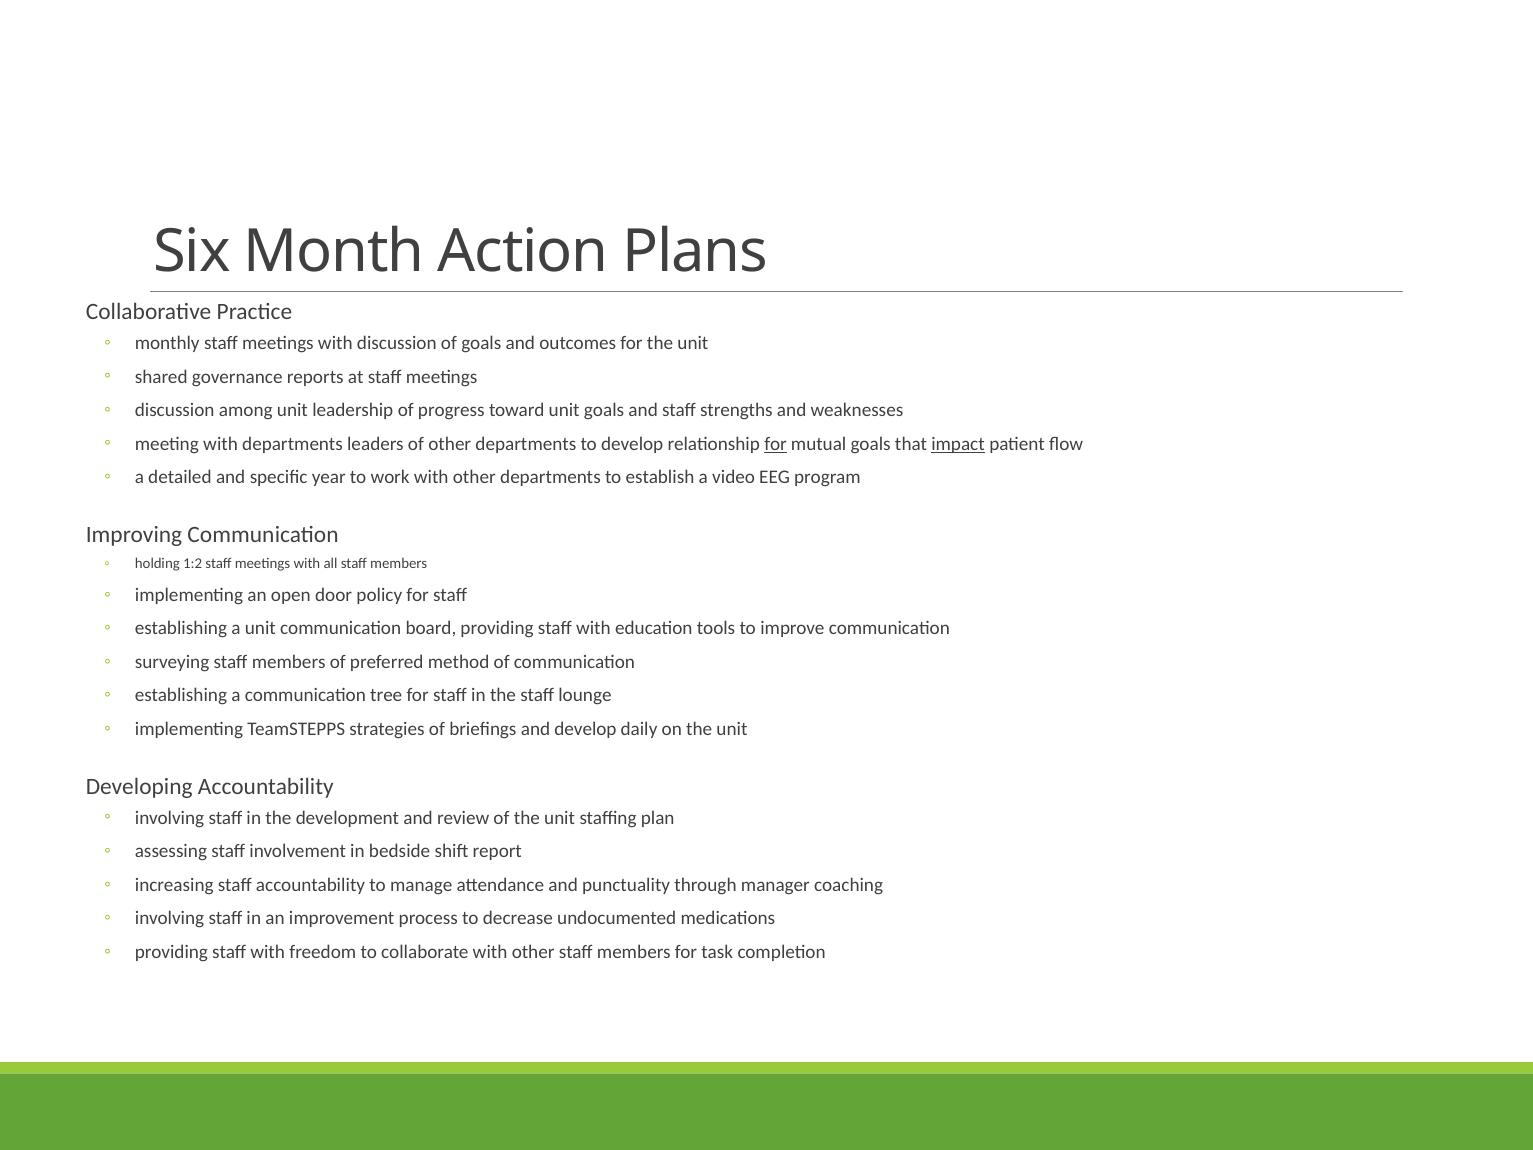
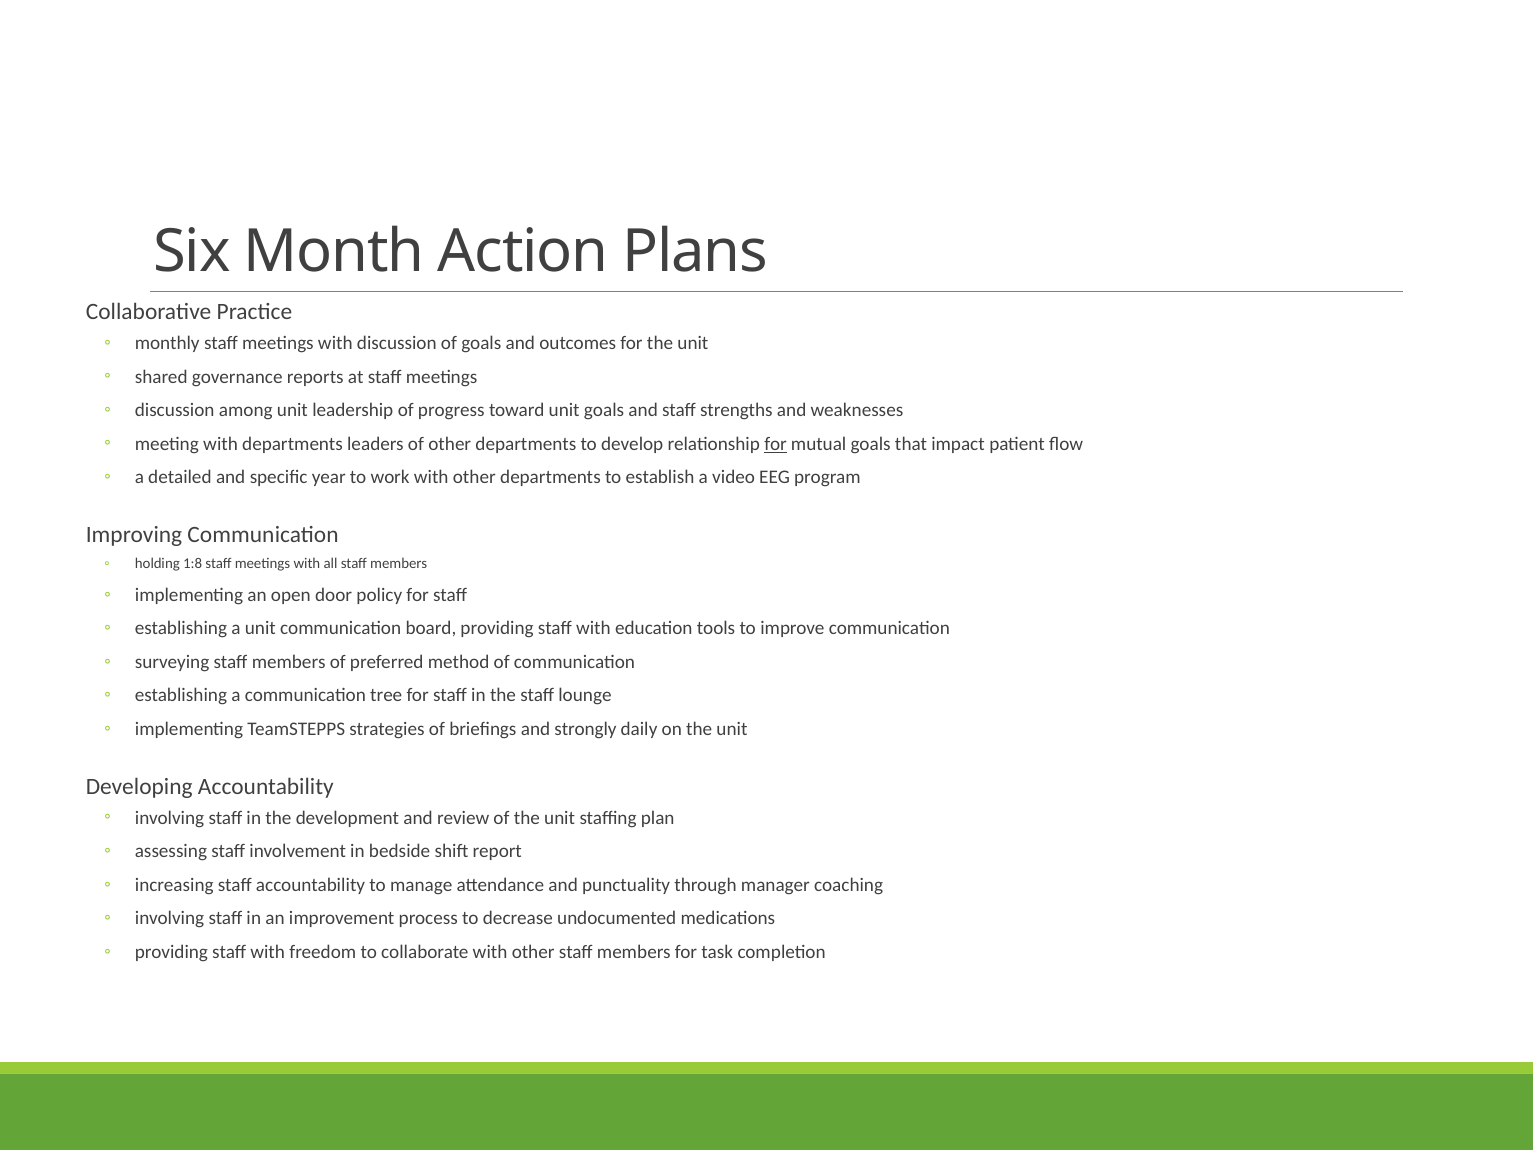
impact underline: present -> none
1:2: 1:2 -> 1:8
and develop: develop -> strongly
